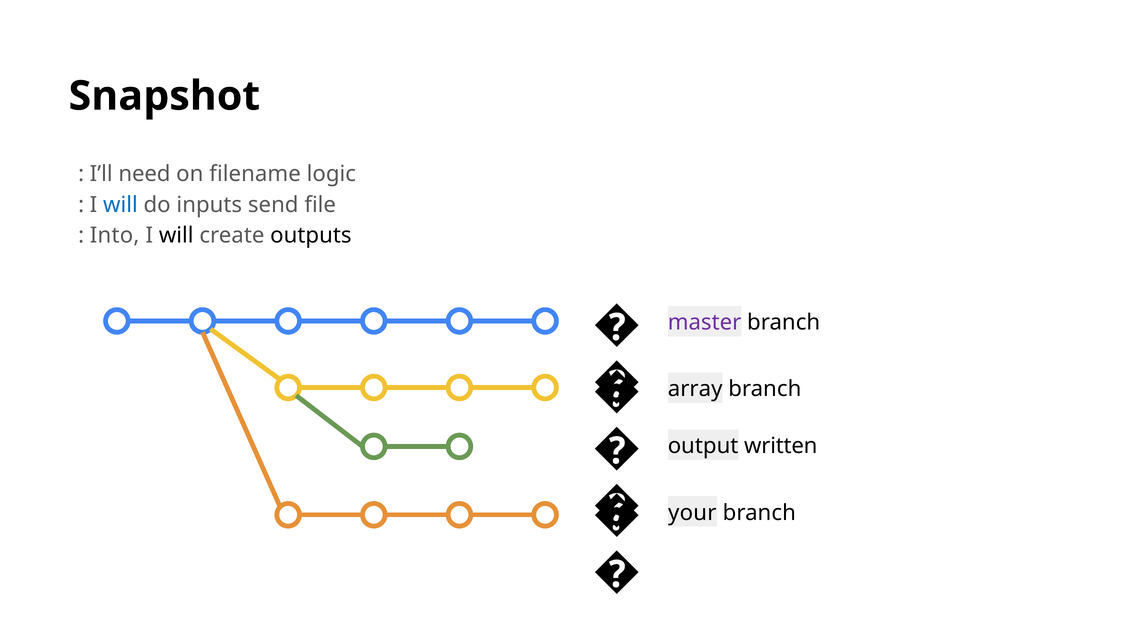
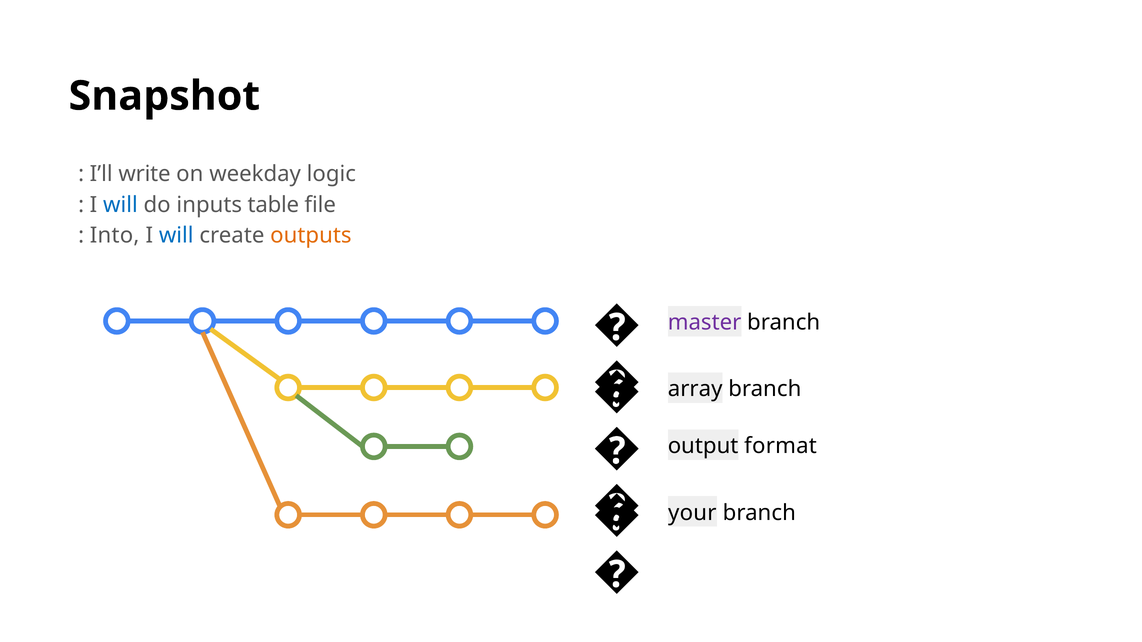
need: need -> write
filename: filename -> weekday
send: send -> table
will at (176, 236) colour: black -> blue
outputs colour: black -> orange
written: written -> format
